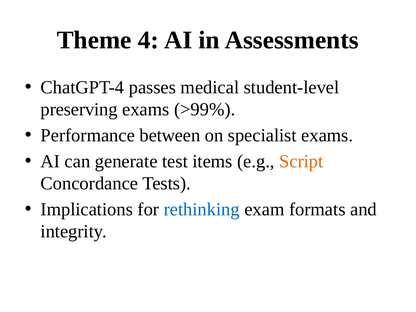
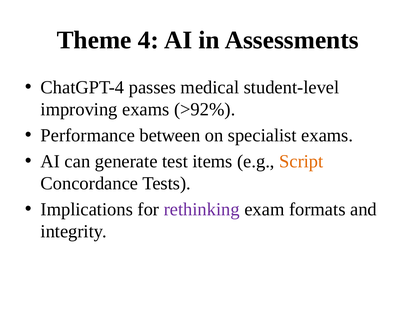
preserving: preserving -> improving
>99%: >99% -> >92%
rethinking colour: blue -> purple
